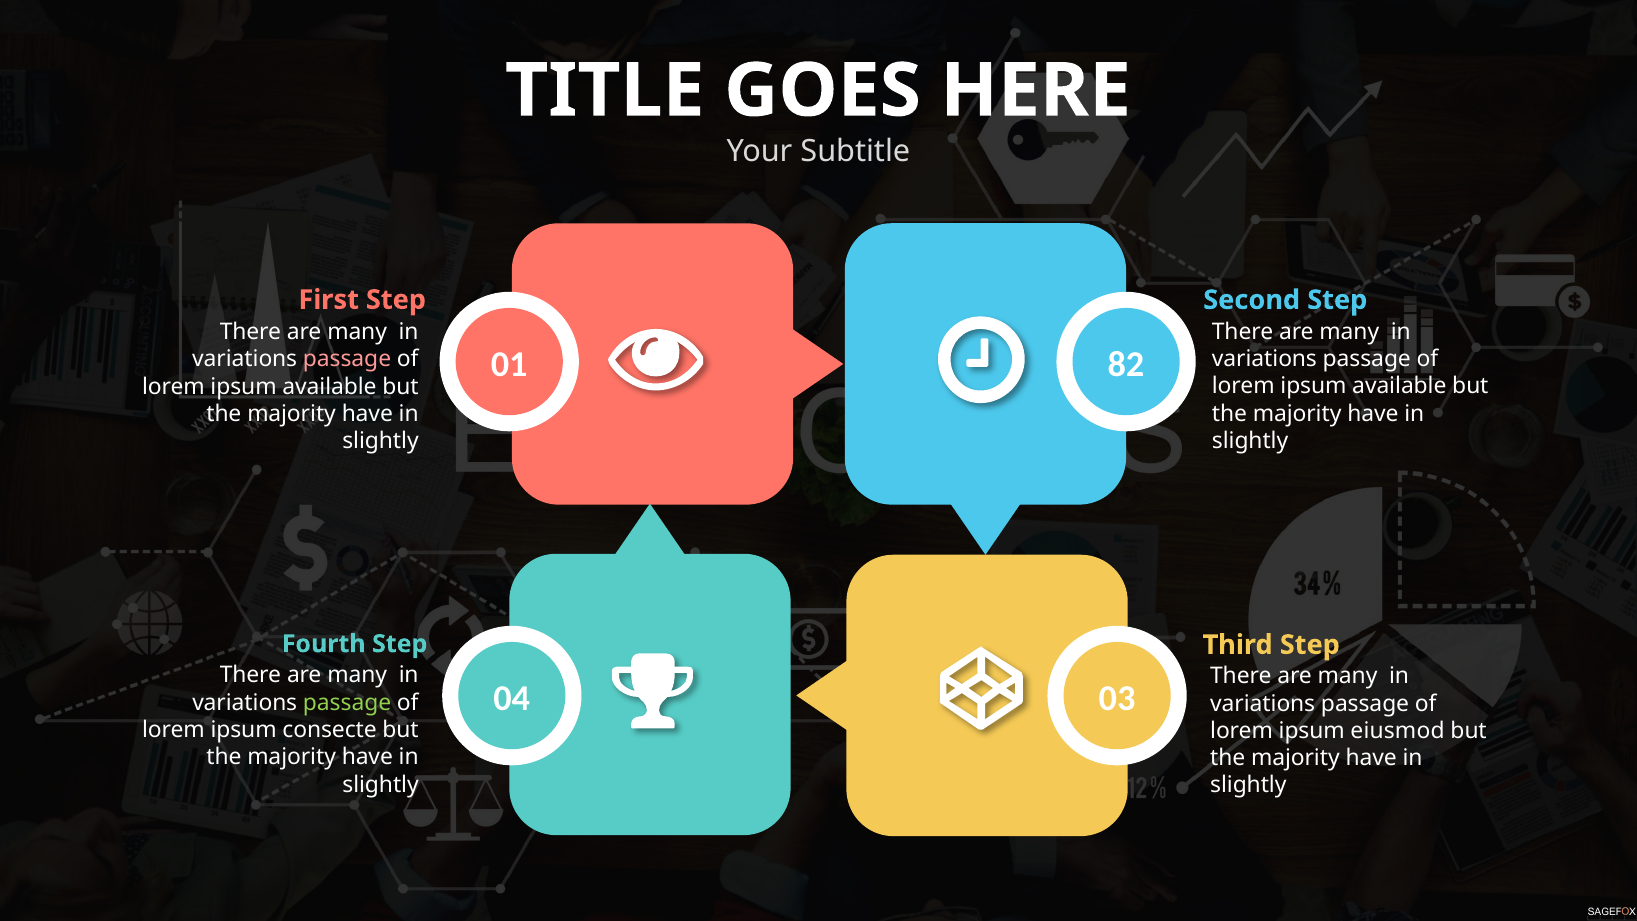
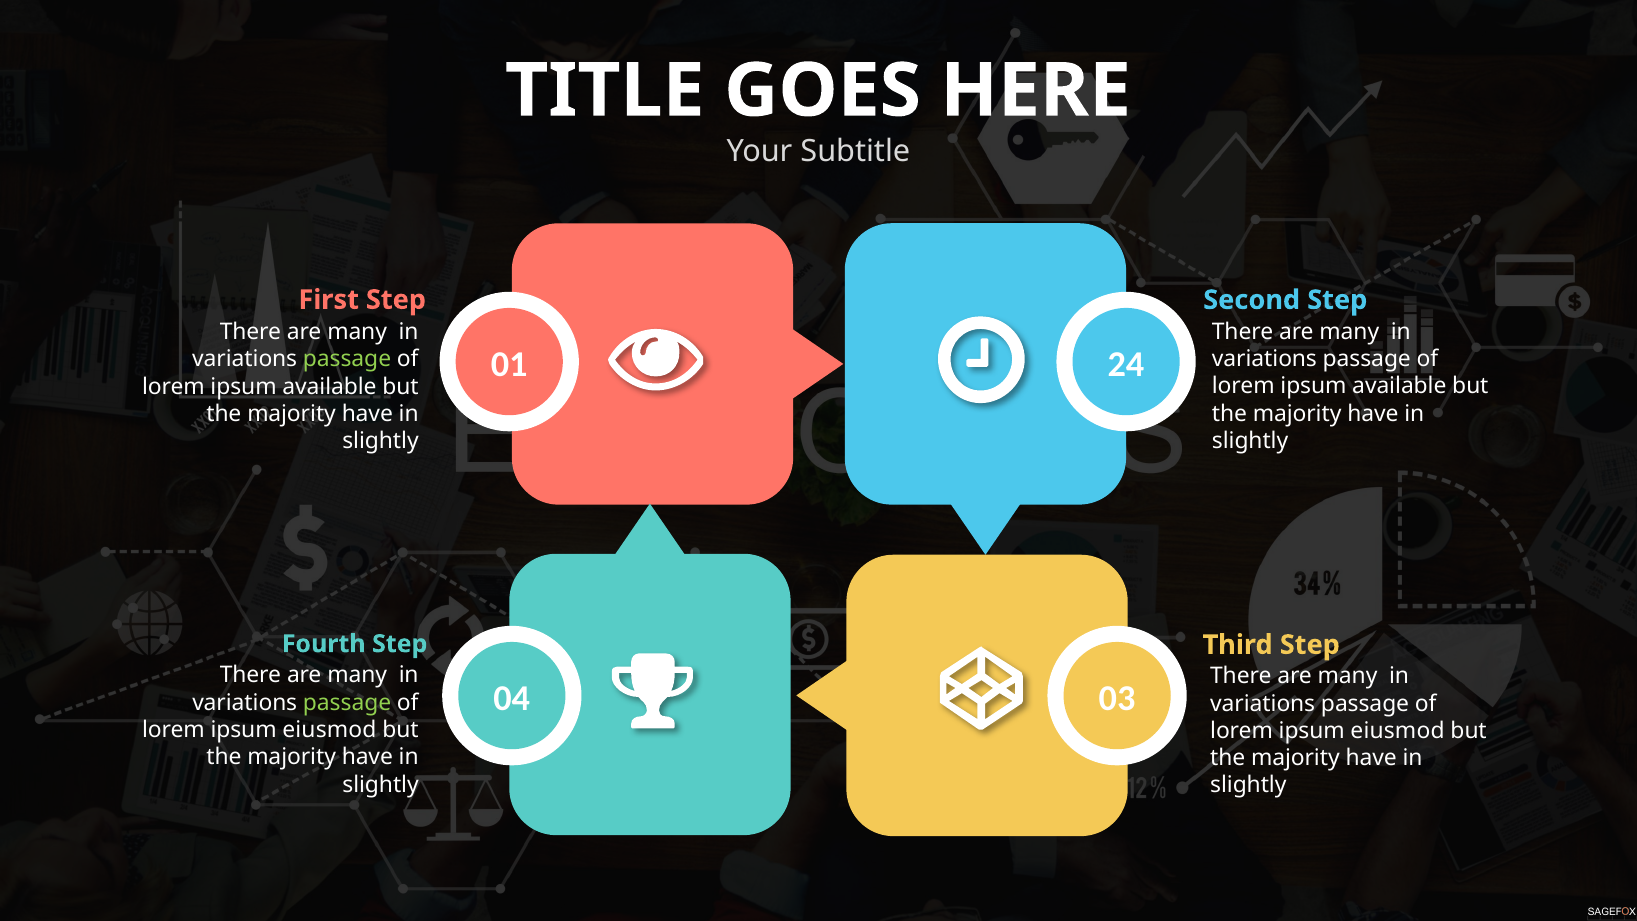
82: 82 -> 24
passage at (347, 359) colour: pink -> light green
consecte at (330, 730): consecte -> eiusmod
